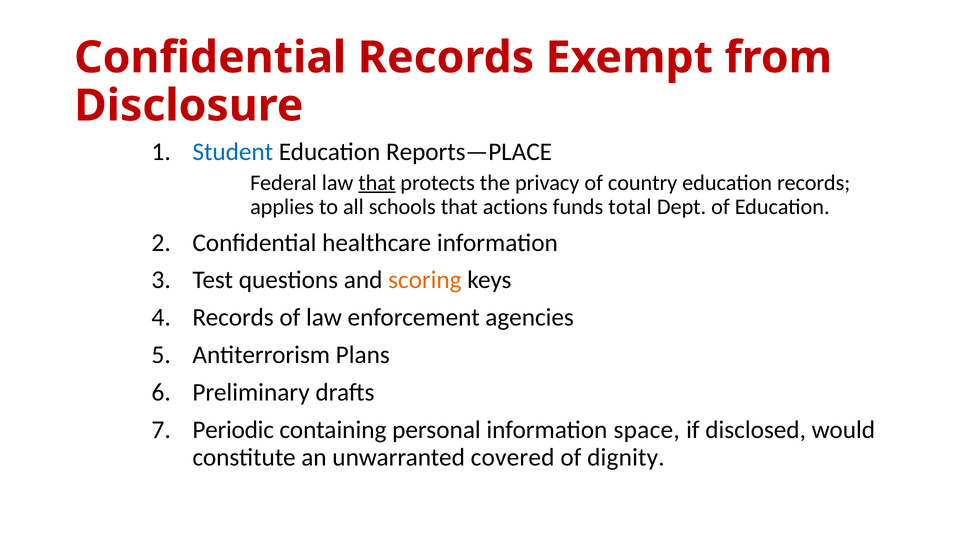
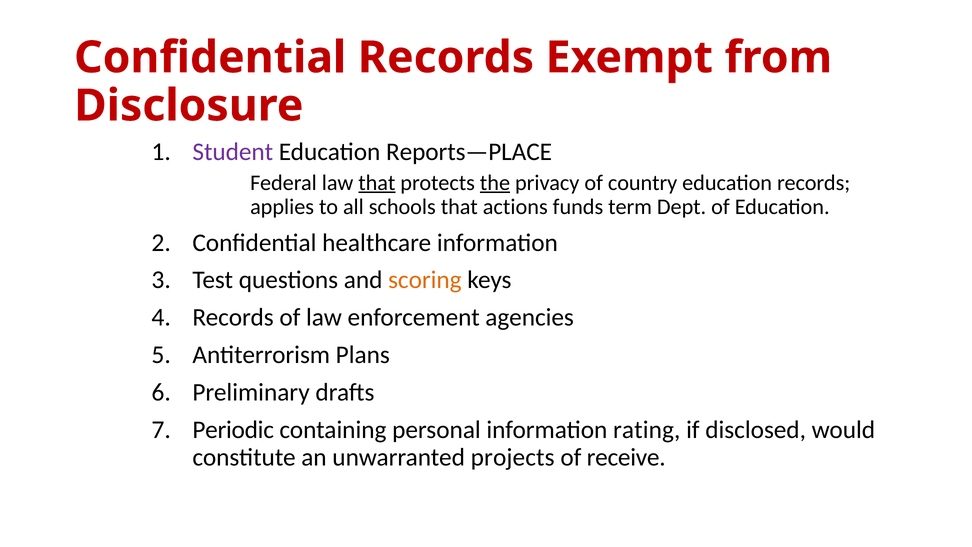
Student colour: blue -> purple
the underline: none -> present
total: total -> term
space: space -> rating
covered: covered -> projects
dignity: dignity -> receive
